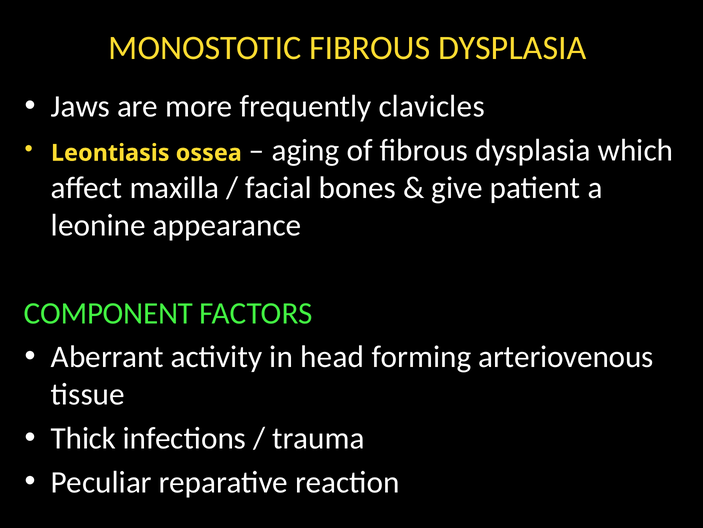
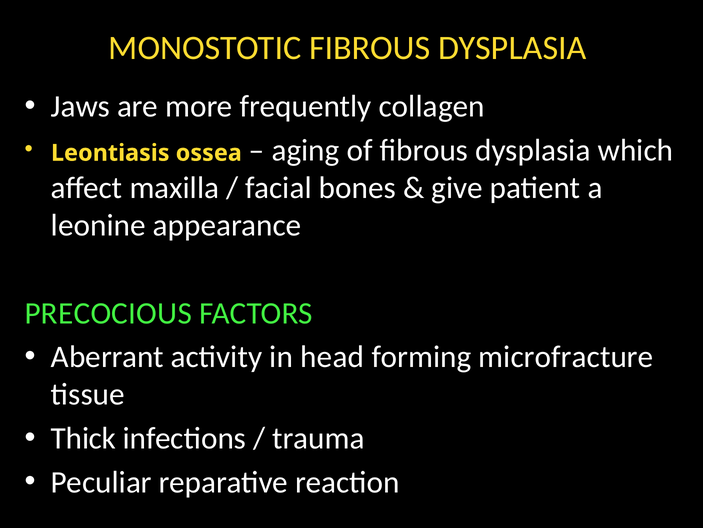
clavicles: clavicles -> collagen
COMPONENT: COMPONENT -> PRECOCIOUS
arteriovenous: arteriovenous -> microfracture
